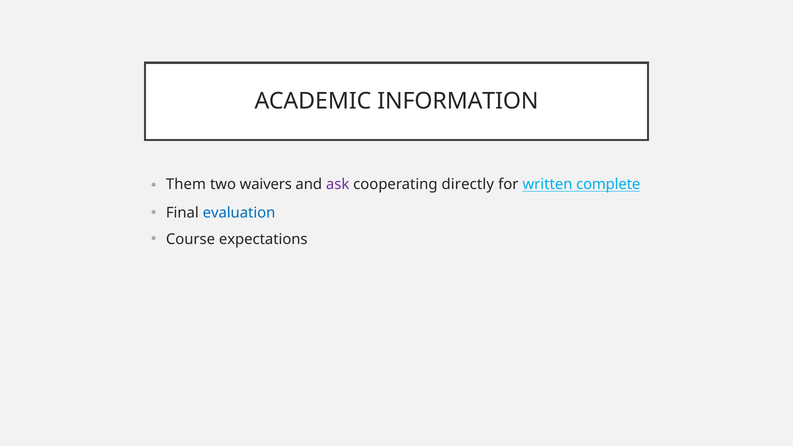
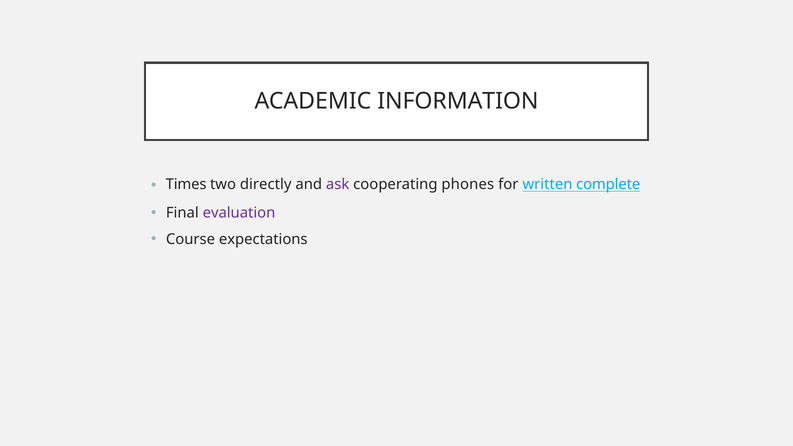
Them: Them -> Times
waivers: waivers -> directly
directly: directly -> phones
evaluation colour: blue -> purple
